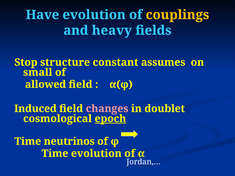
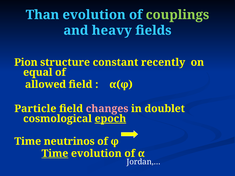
Have: Have -> Than
couplings colour: yellow -> light green
Stop: Stop -> Pion
assumes: assumes -> recently
small: small -> equal
Induced: Induced -> Particle
Time at (55, 154) underline: none -> present
